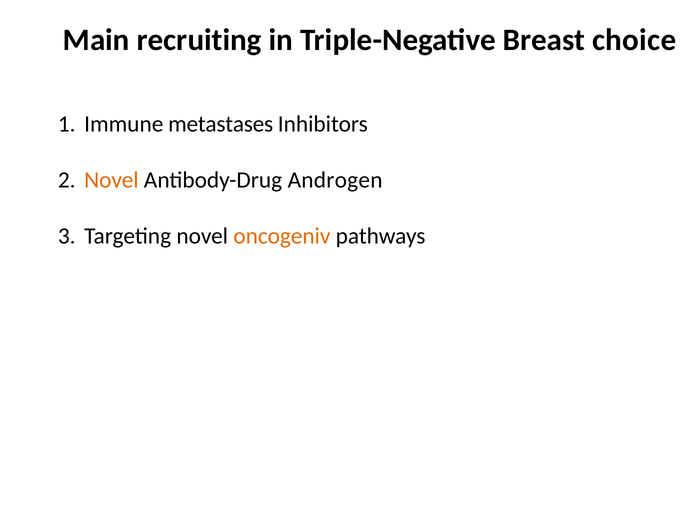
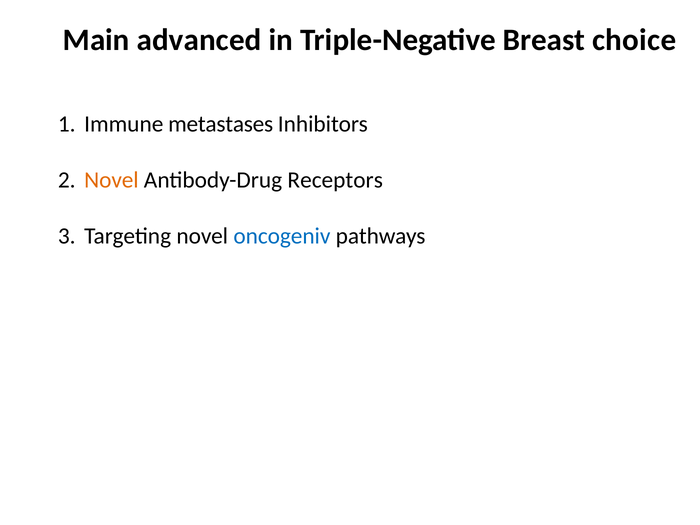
recruiting: recruiting -> advanced
Androgen: Androgen -> Receptors
oncogeniv colour: orange -> blue
